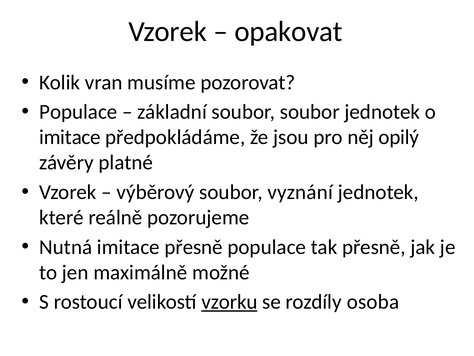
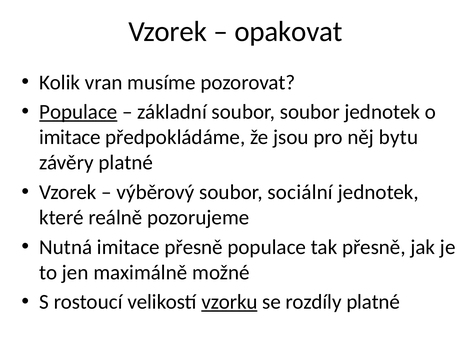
Populace at (78, 112) underline: none -> present
opilý: opilý -> bytu
vyznání: vyznání -> sociální
rozdíly osoba: osoba -> platné
